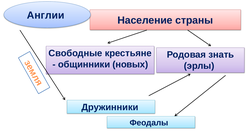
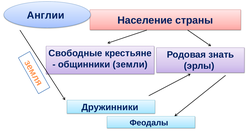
новых: новых -> земли
